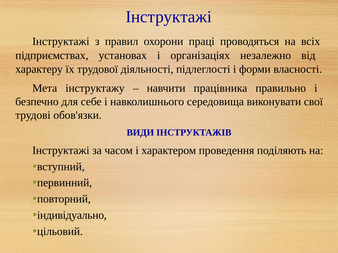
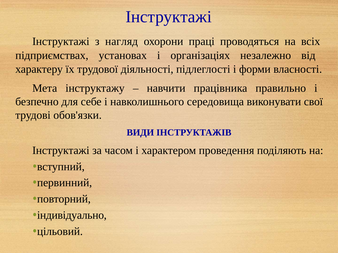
правил: правил -> нагляд
